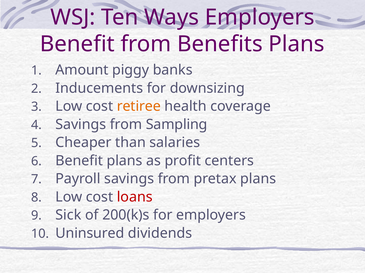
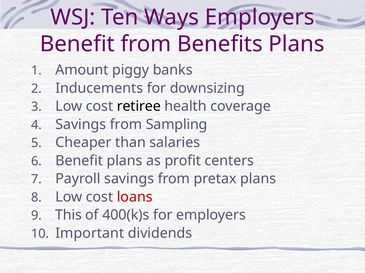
retiree colour: orange -> black
Sick: Sick -> This
200(k)s: 200(k)s -> 400(k)s
Uninsured: Uninsured -> Important
